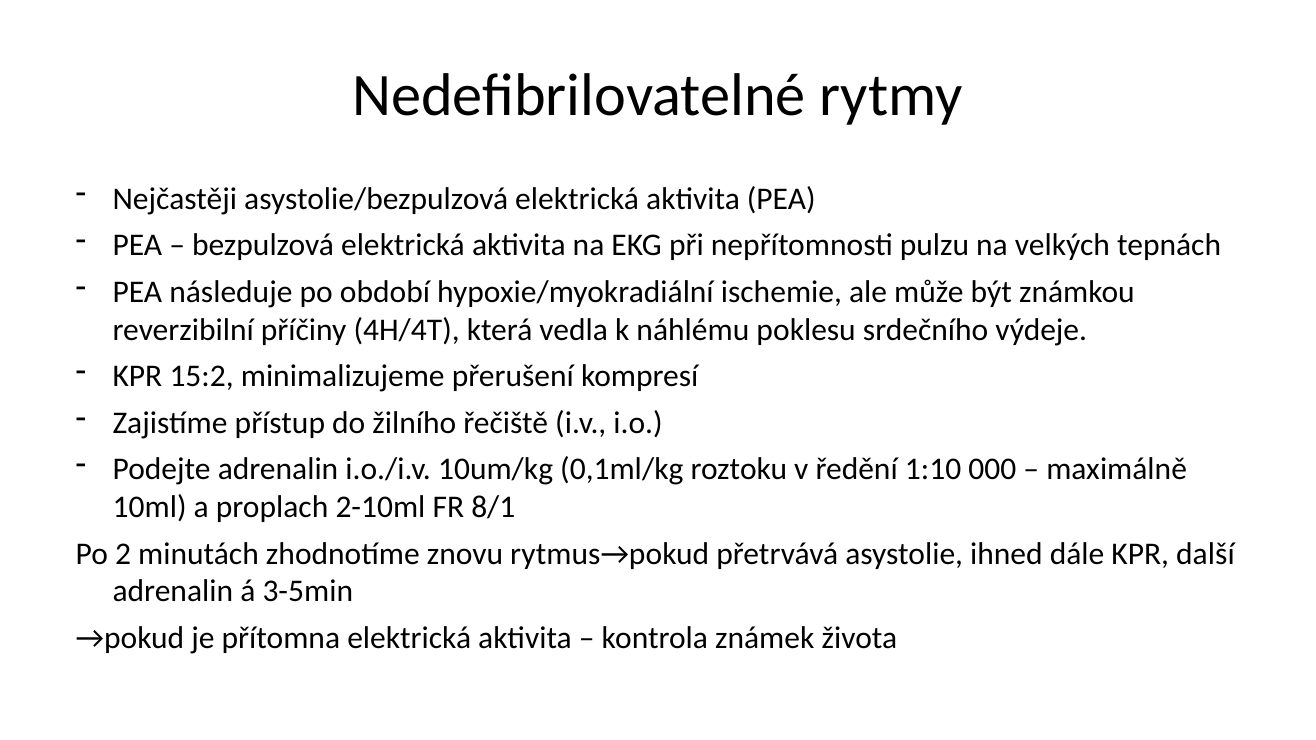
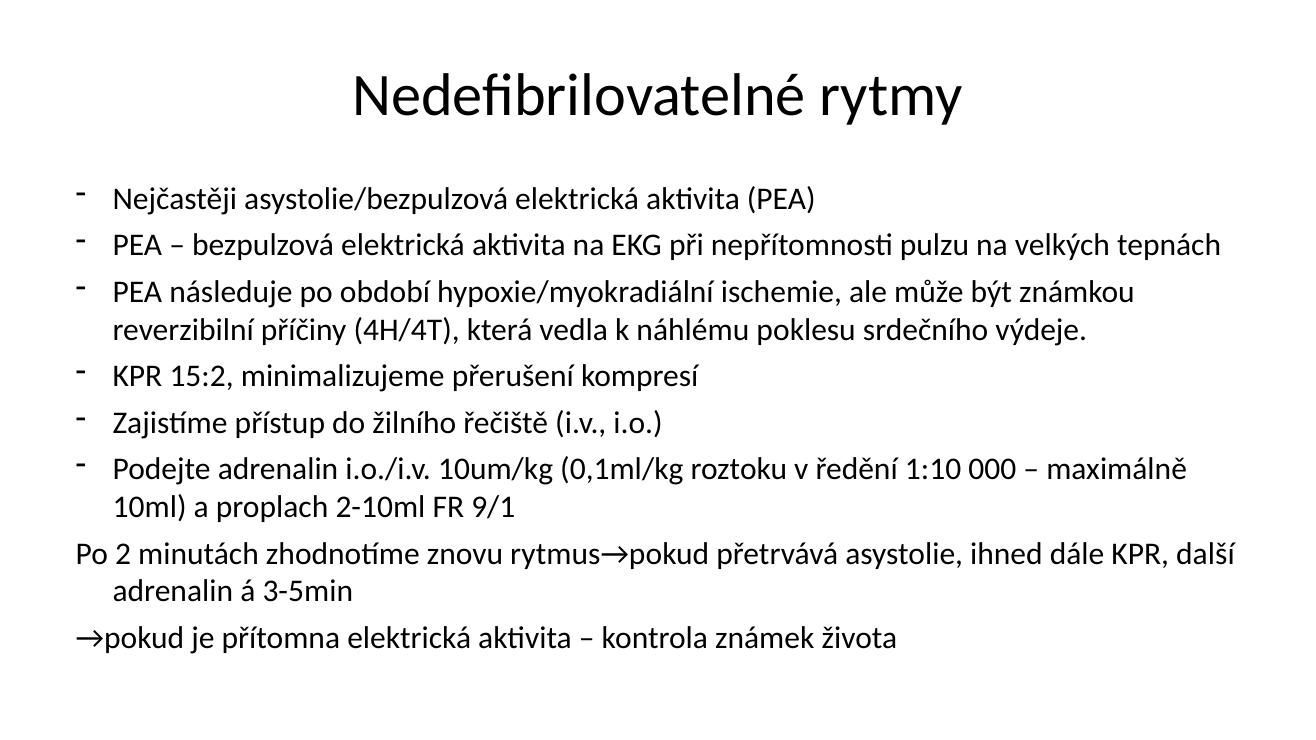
8/1: 8/1 -> 9/1
